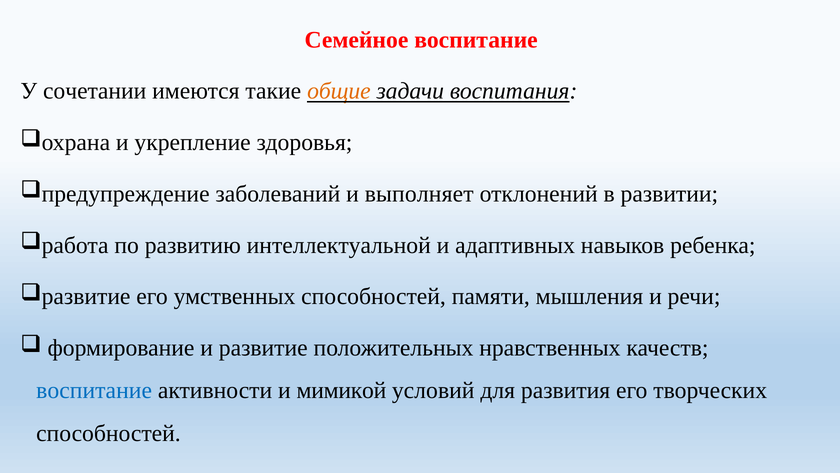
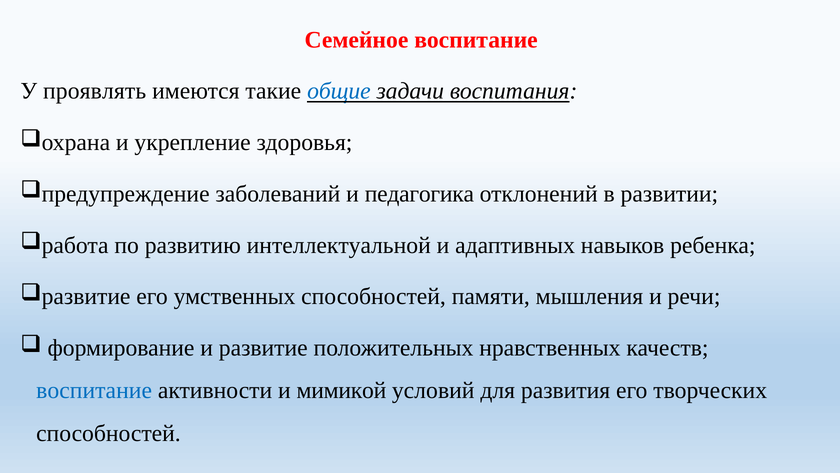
сочетании: сочетании -> проявлять
общие colour: orange -> blue
выполняет: выполняет -> педагогика
